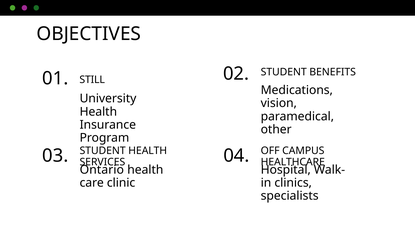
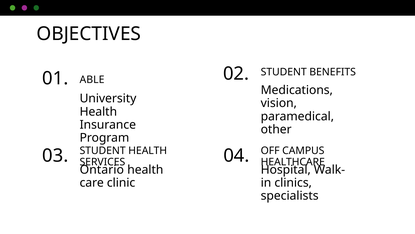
STILL: STILL -> ABLE
